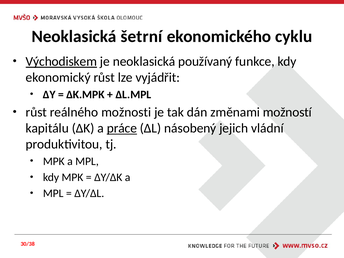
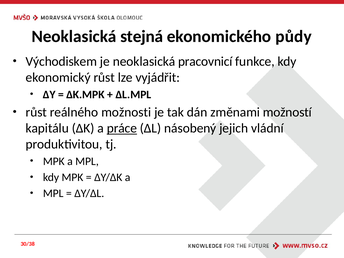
šetrní: šetrní -> stejná
cyklu: cyklu -> půdy
Východiskem underline: present -> none
používaný: používaný -> pracovnicí
